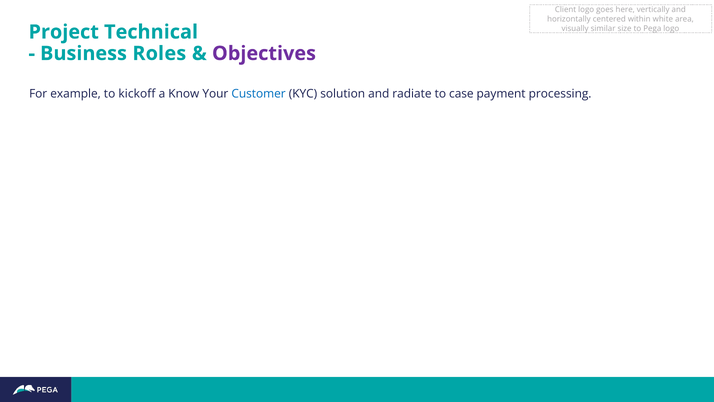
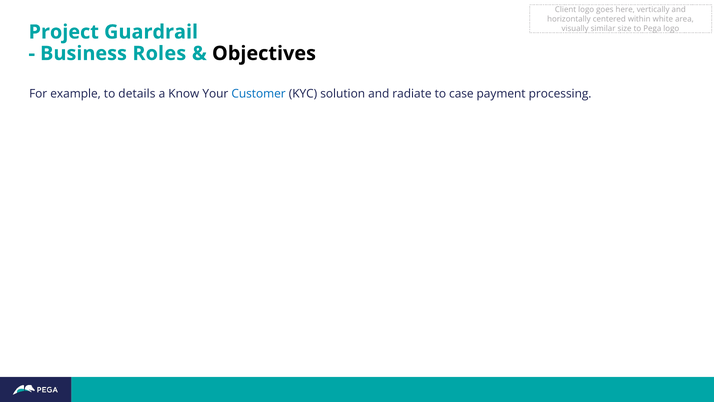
Technical: Technical -> Guardrail
Objectives colour: purple -> black
kickoff: kickoff -> details
